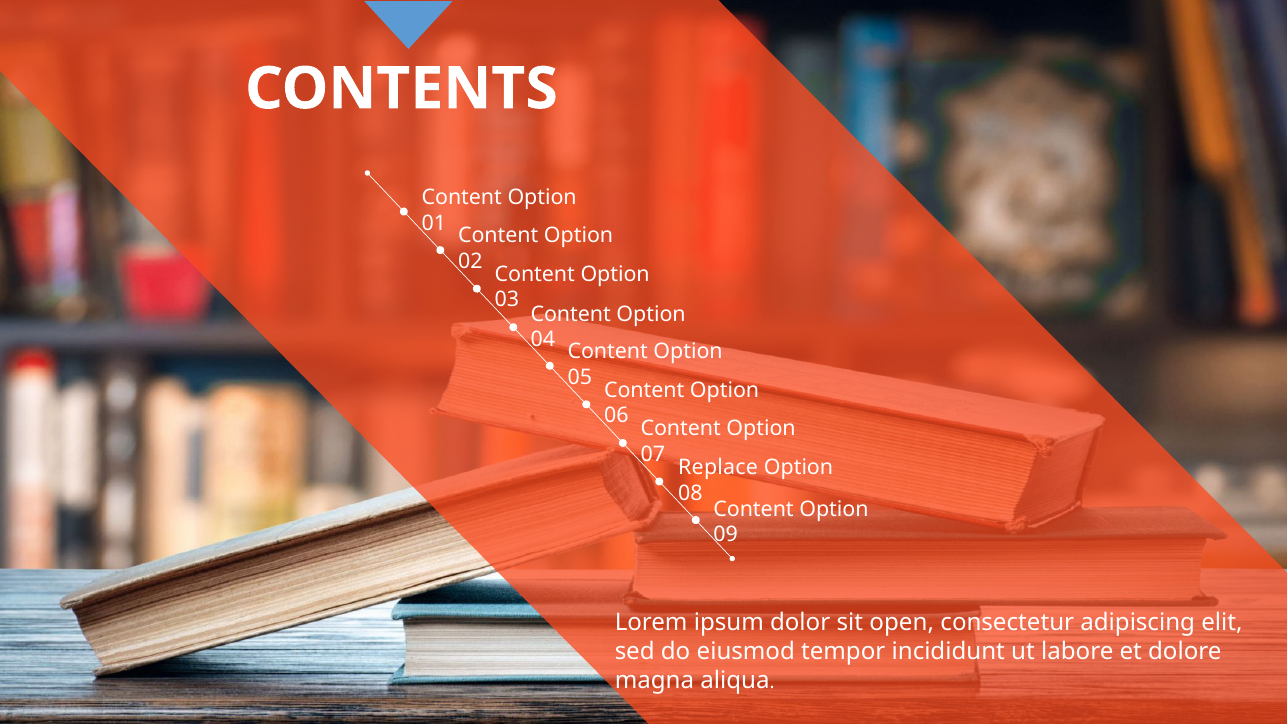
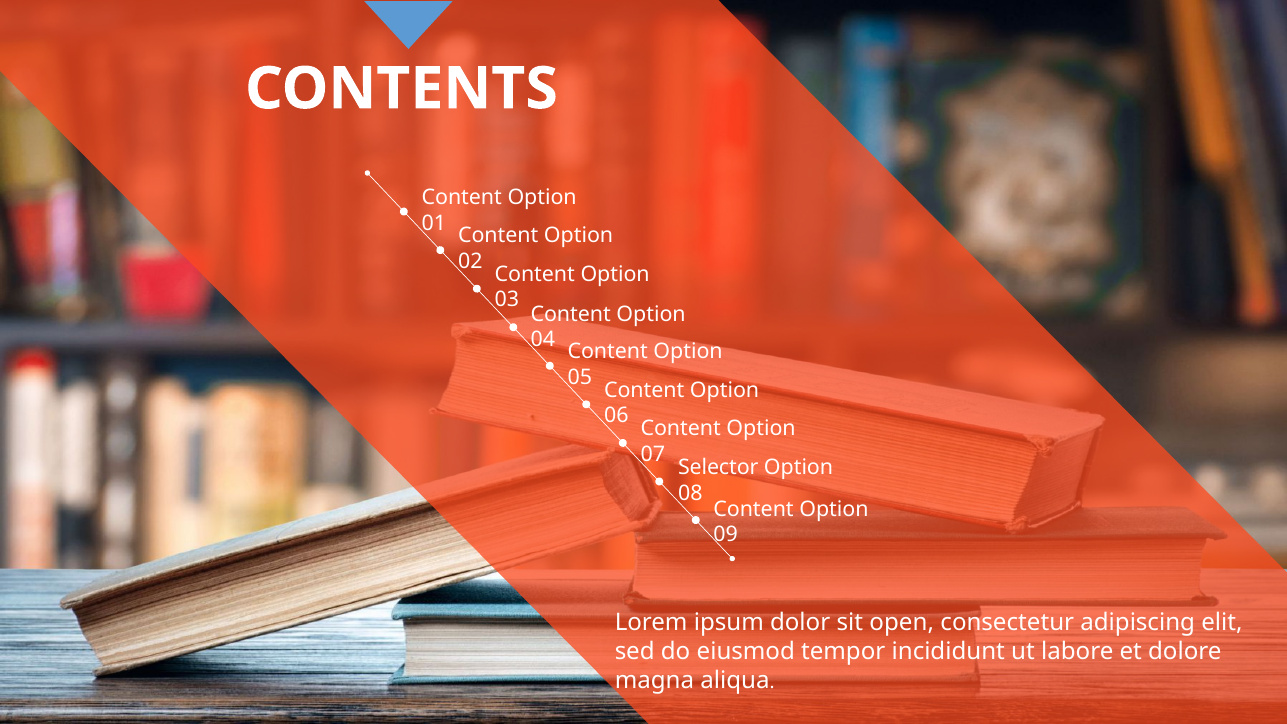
Replace: Replace -> Selector
